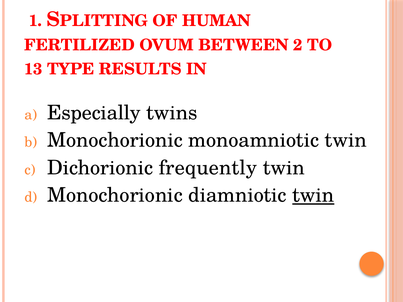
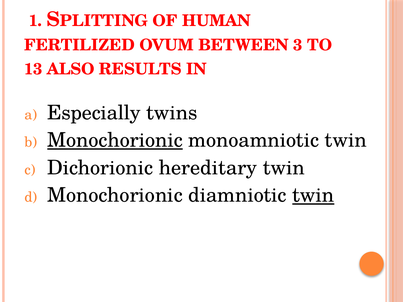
2: 2 -> 3
TYPE: TYPE -> ALSO
Monochorionic at (115, 140) underline: none -> present
frequently: frequently -> hereditary
